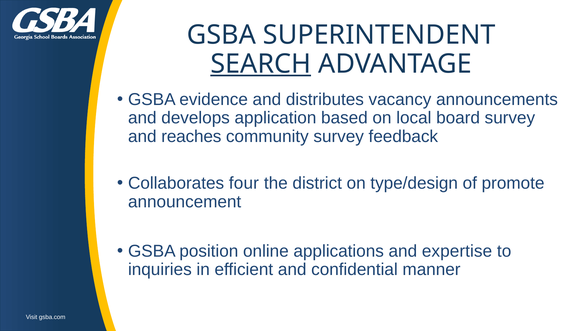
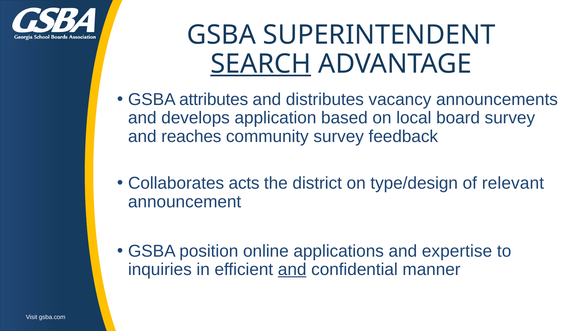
evidence: evidence -> attributes
four: four -> acts
promote: promote -> relevant
and at (292, 269) underline: none -> present
